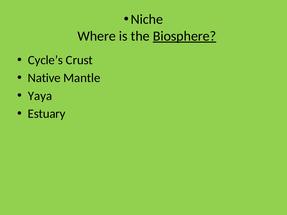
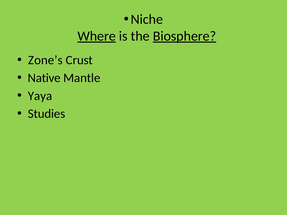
Where underline: none -> present
Cycle’s: Cycle’s -> Zone’s
Estuary: Estuary -> Studies
